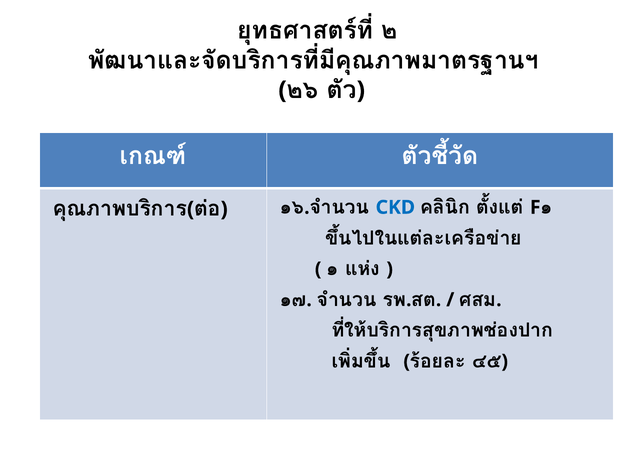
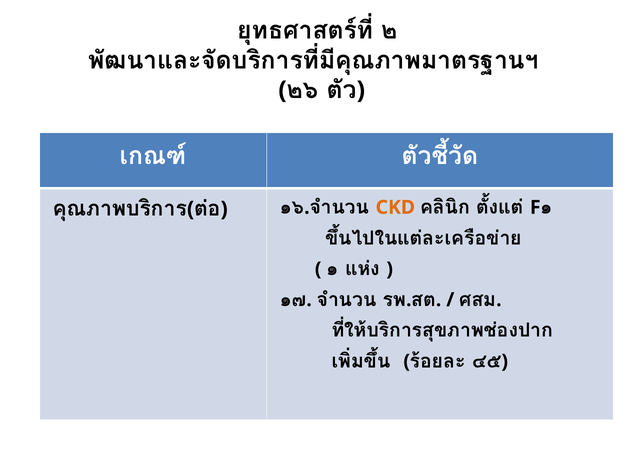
CKD colour: blue -> orange
